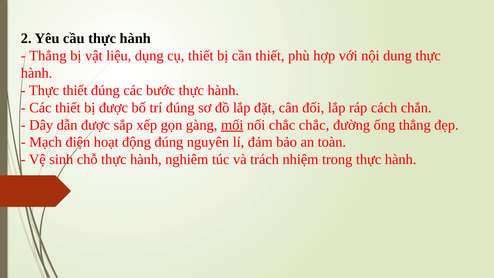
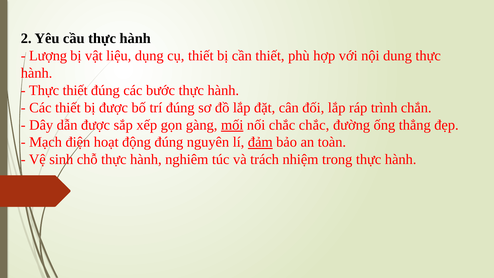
Thẳng at (48, 56): Thẳng -> Lượng
cách: cách -> trình
đảm underline: none -> present
